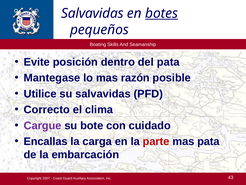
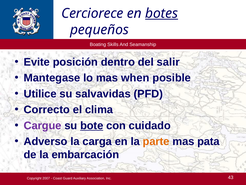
Salvavidas at (92, 13): Salvavidas -> Cerciorece
del pata: pata -> salir
razón: razón -> when
bote underline: none -> present
Encallas: Encallas -> Adverso
parte colour: red -> orange
